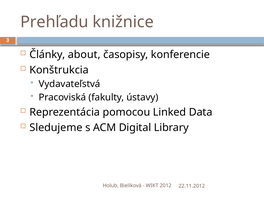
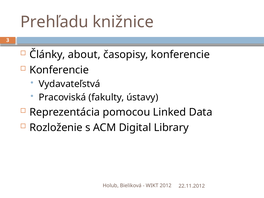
Konštrukcia at (59, 70): Konštrukcia -> Konferencie
Sledujeme: Sledujeme -> Rozloženie
